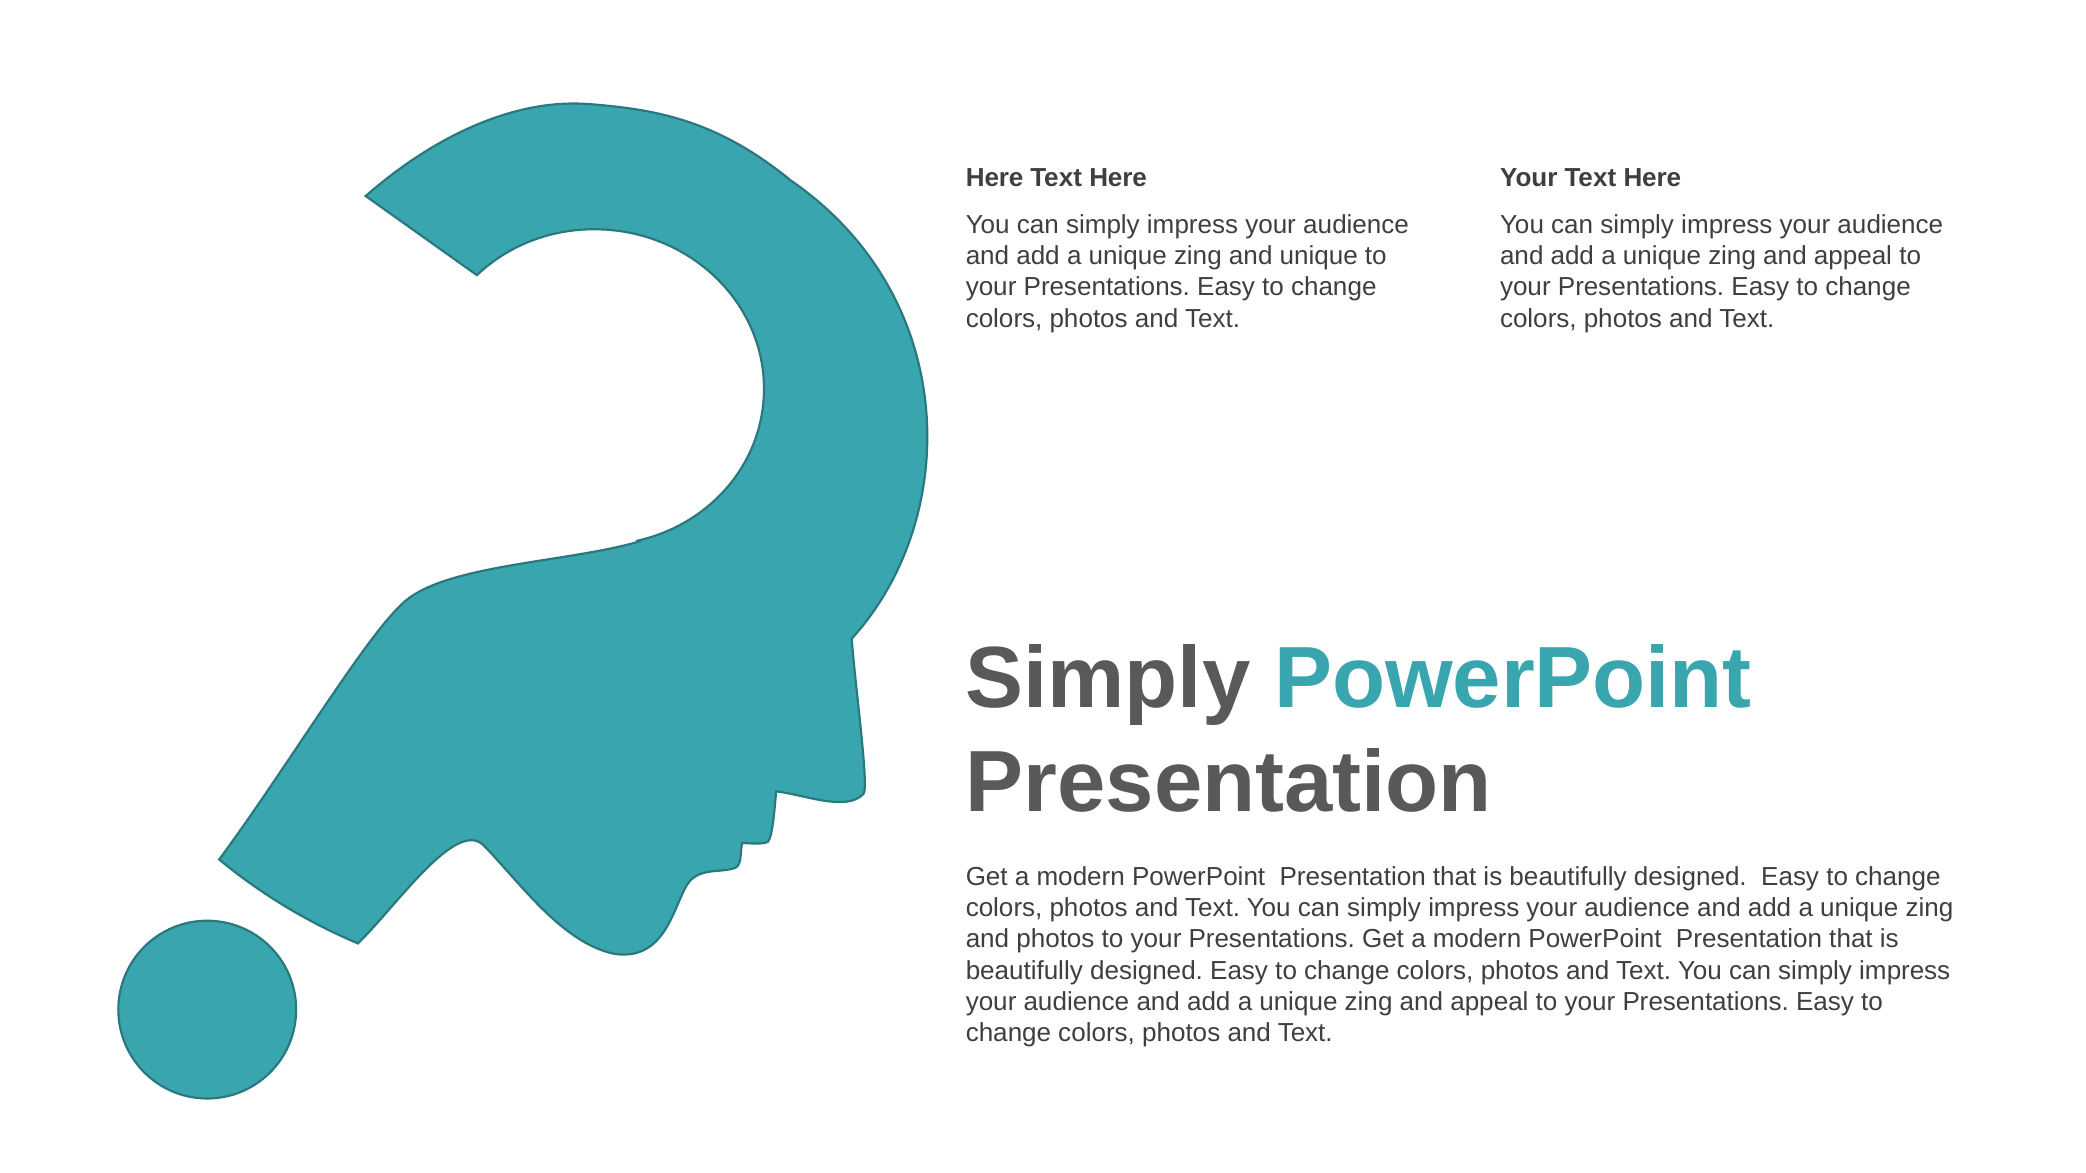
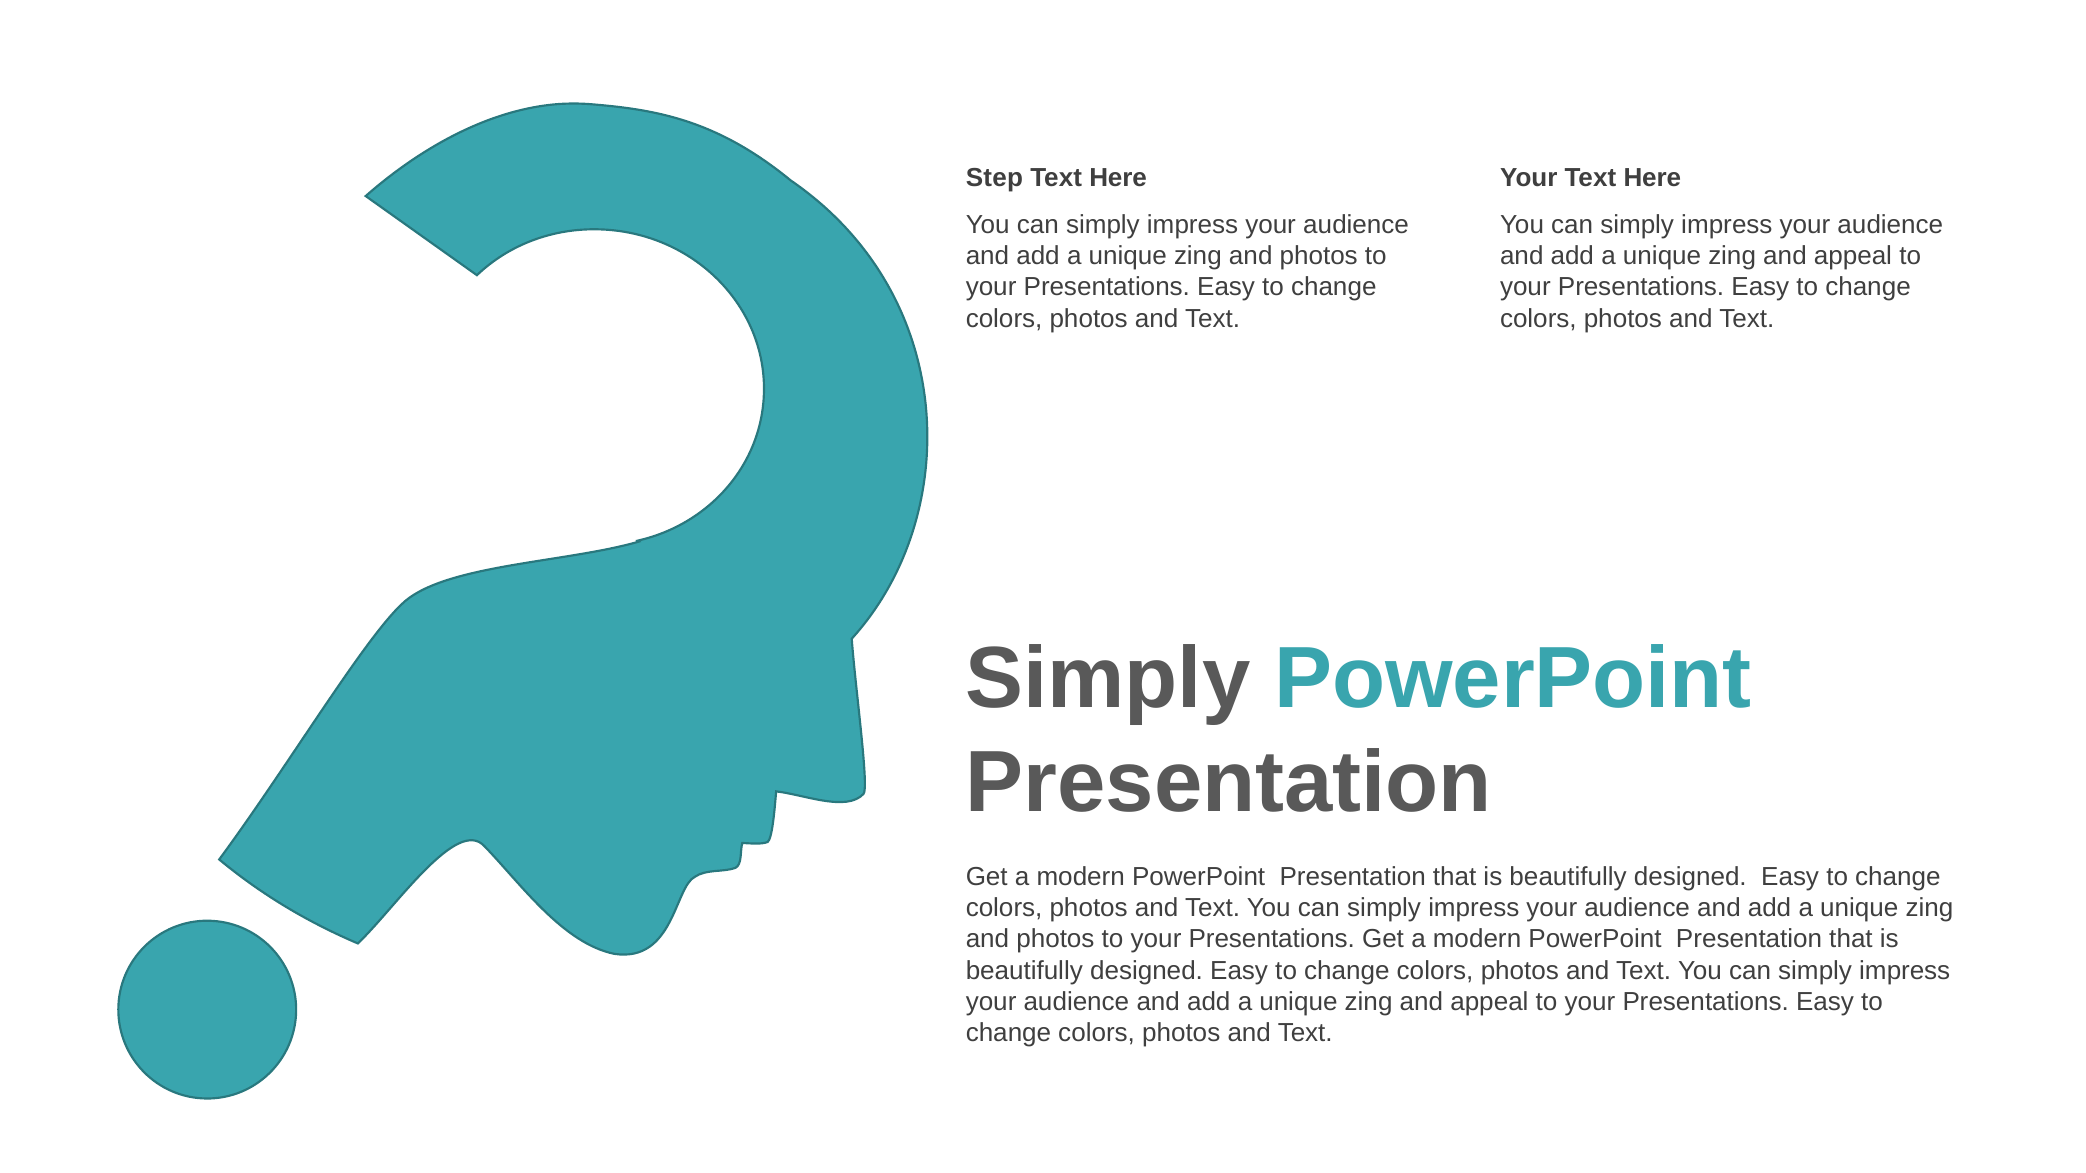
Here at (995, 177): Here -> Step
unique at (1319, 256): unique -> photos
